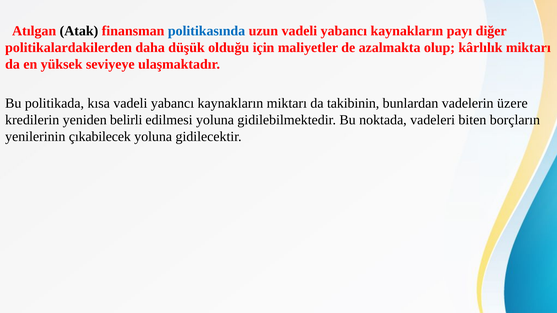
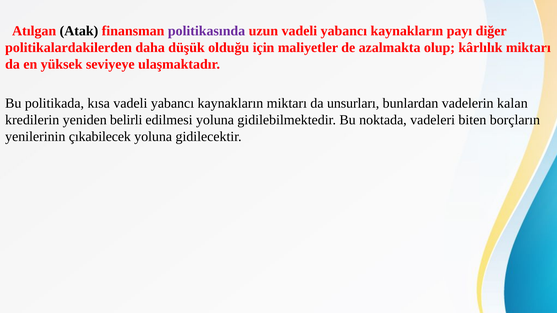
politikasında colour: blue -> purple
takibinin: takibinin -> unsurları
üzere: üzere -> kalan
